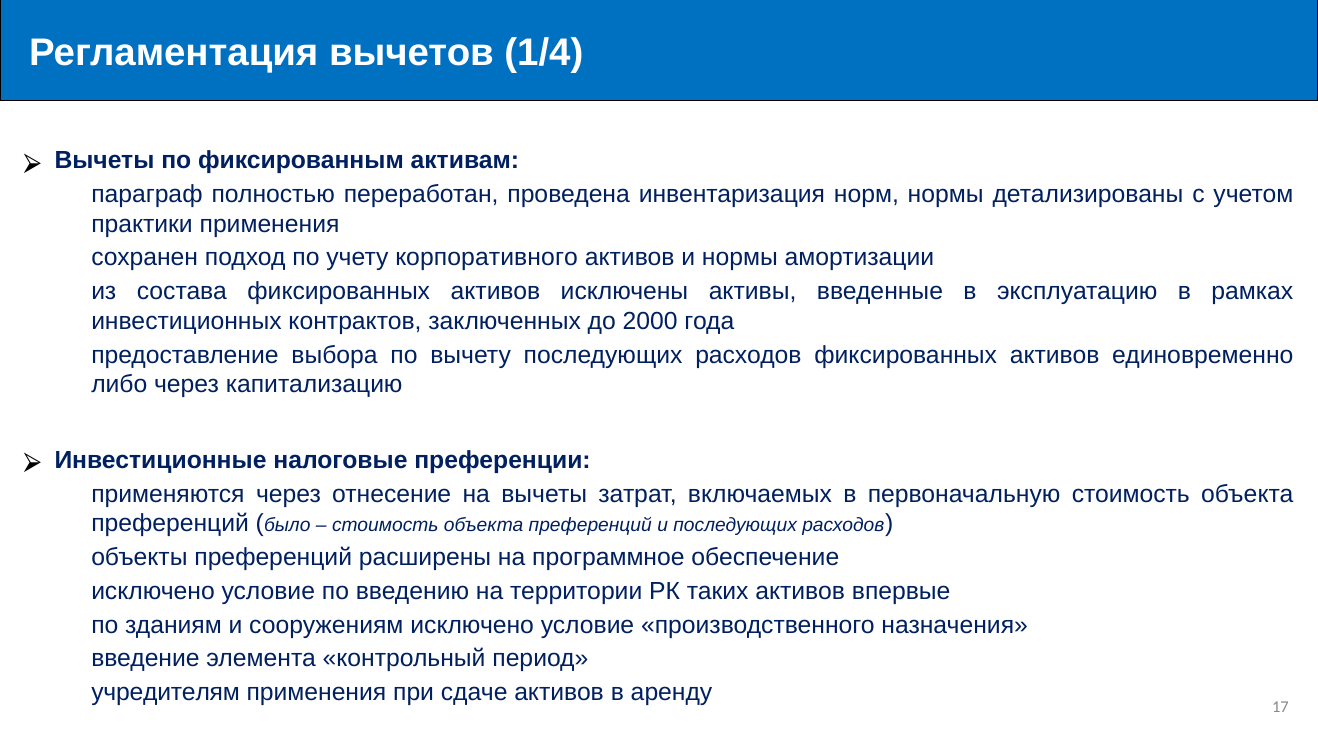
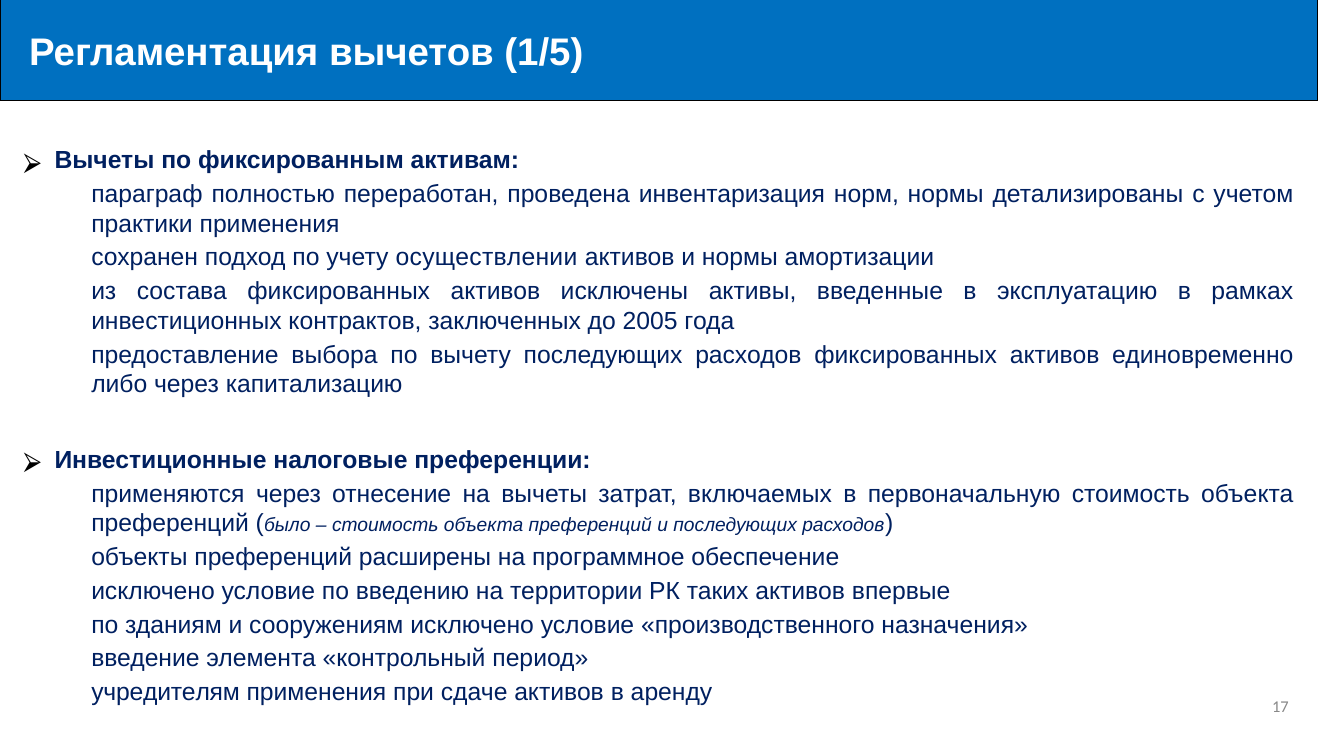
1/4: 1/4 -> 1/5
корпоративного: корпоративного -> осуществлении
2000: 2000 -> 2005
